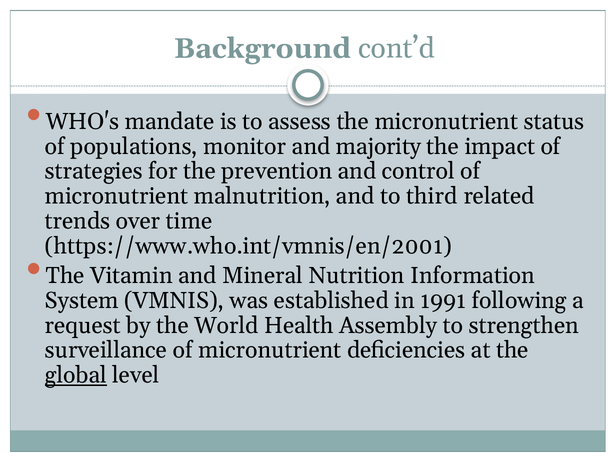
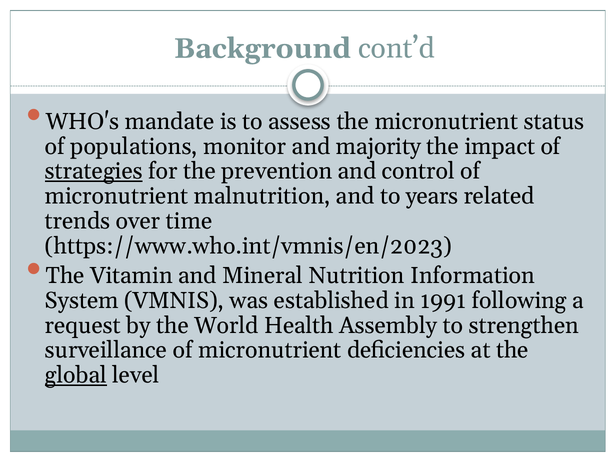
strategies underline: none -> present
third: third -> years
https://www.who.int/vmnis/en/2001: https://www.who.int/vmnis/en/2001 -> https://www.who.int/vmnis/en/2023
